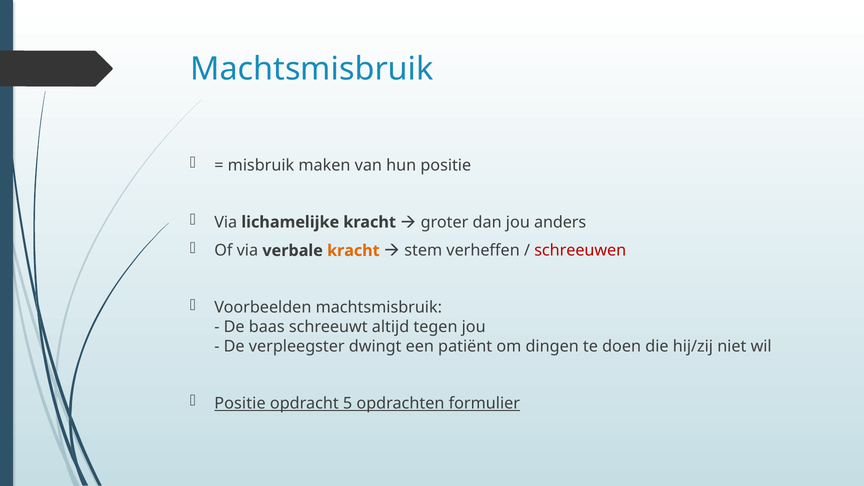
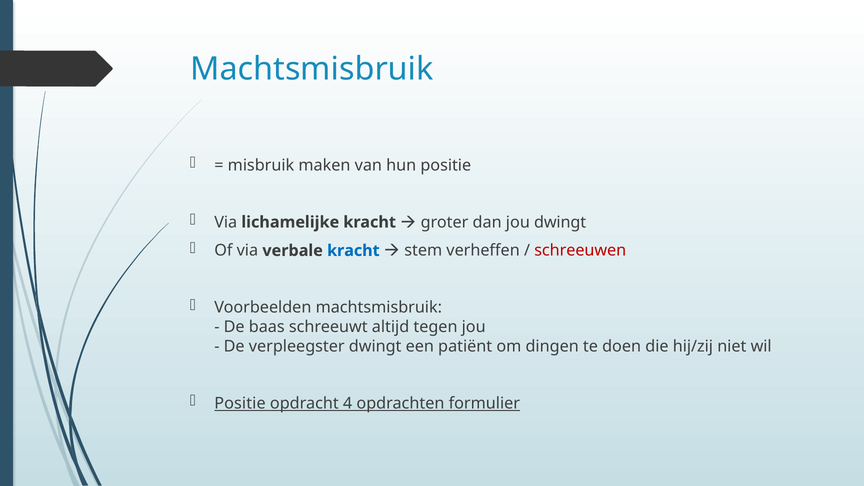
jou anders: anders -> dwingt
kracht at (353, 251) colour: orange -> blue
5: 5 -> 4
